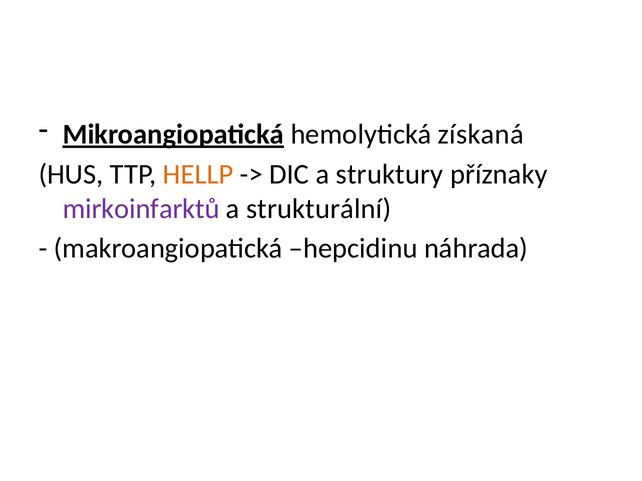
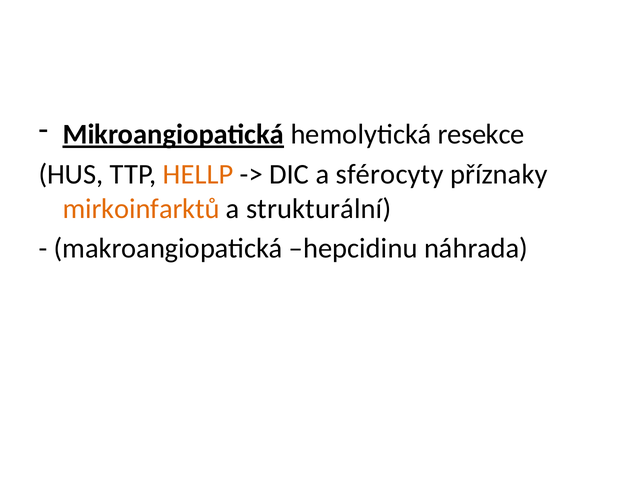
získaná: získaná -> resekce
struktury: struktury -> sférocyty
mirkoinfarktů colour: purple -> orange
